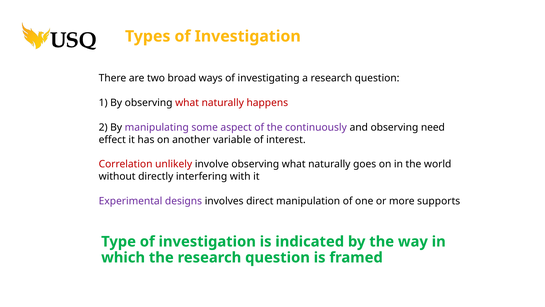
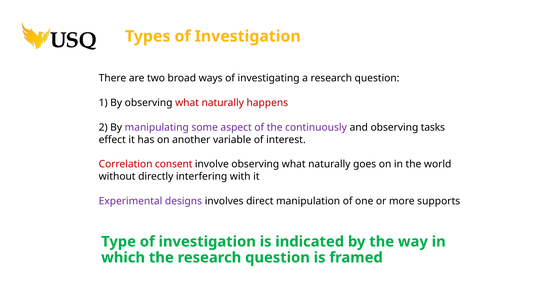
need: need -> tasks
unlikely: unlikely -> consent
